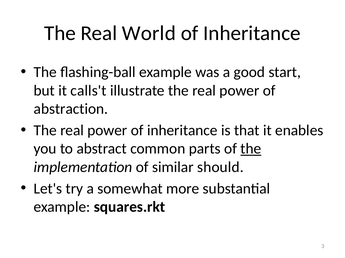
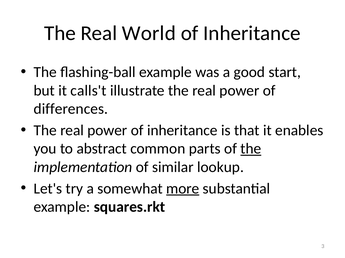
abstraction: abstraction -> differences
should: should -> lookup
more underline: none -> present
